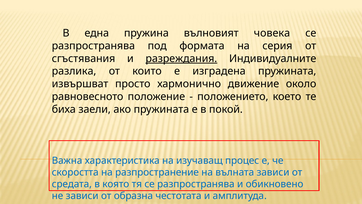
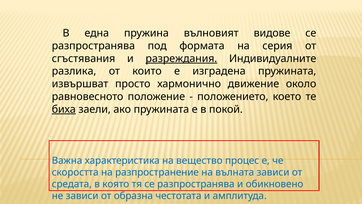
човека: човека -> видове
биха underline: none -> present
изучаващ: изучаващ -> вещество
